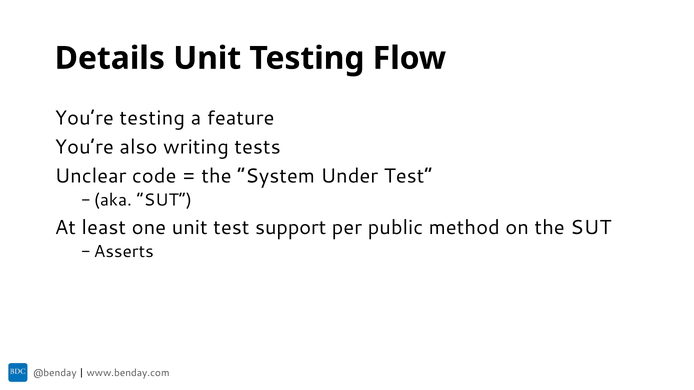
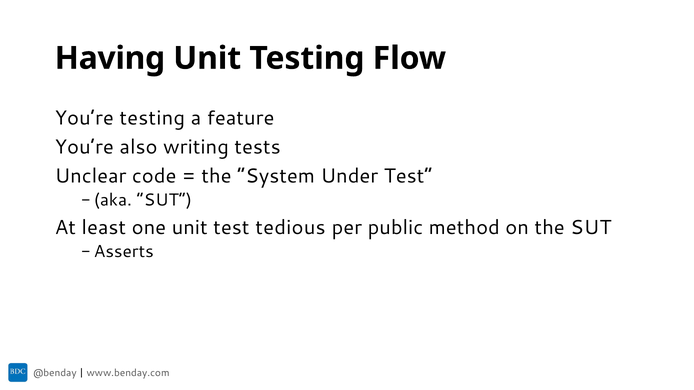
Details: Details -> Having
support: support -> tedious
